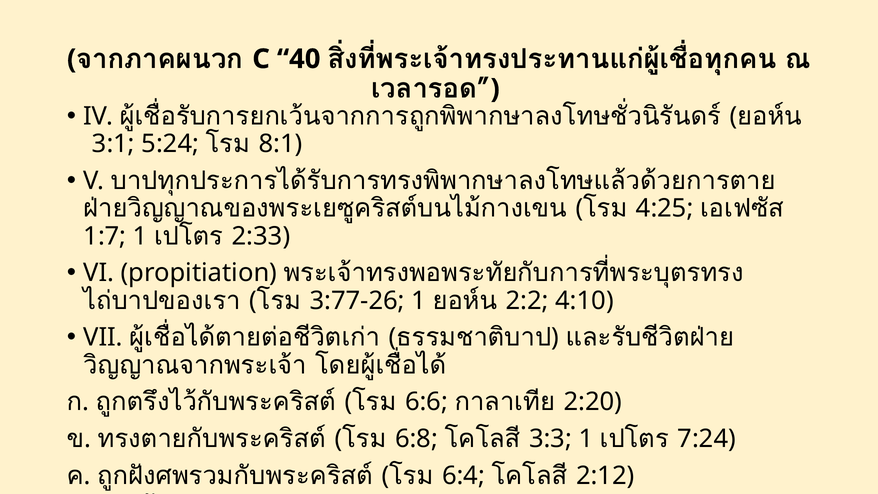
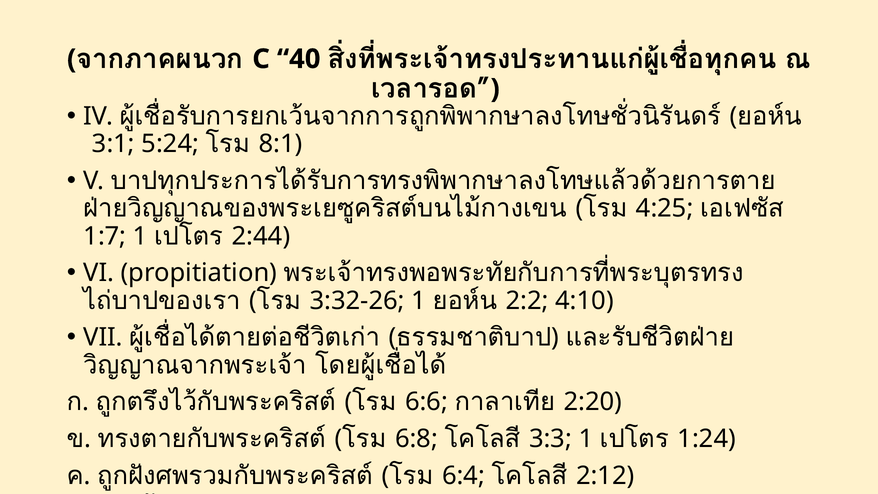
2:33: 2:33 -> 2:44
3:77-26: 3:77-26 -> 3:32-26
7:24: 7:24 -> 1:24
